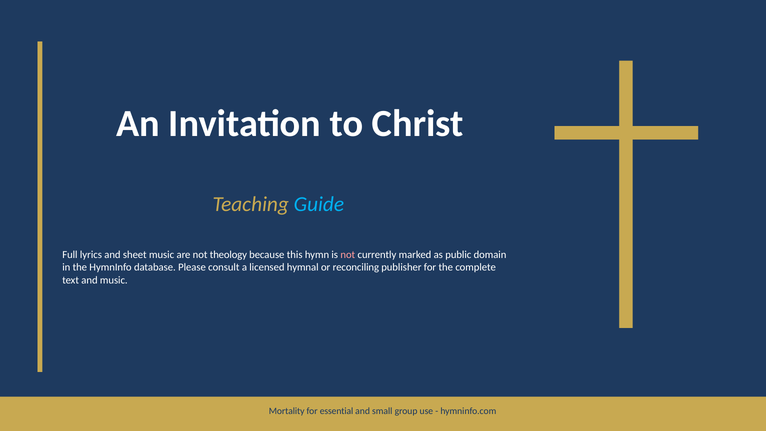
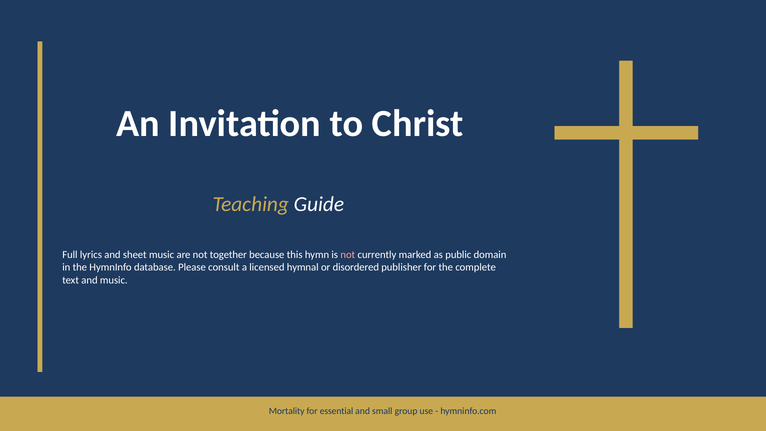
Guide colour: light blue -> white
theology: theology -> together
reconciling: reconciling -> disordered
